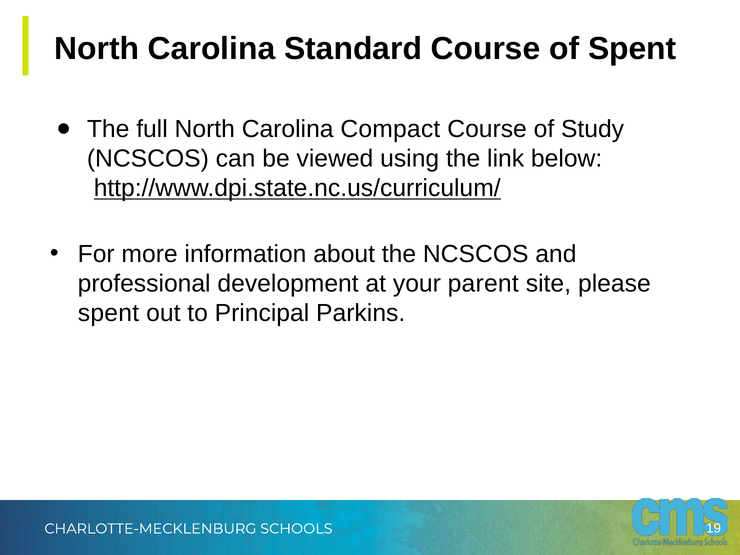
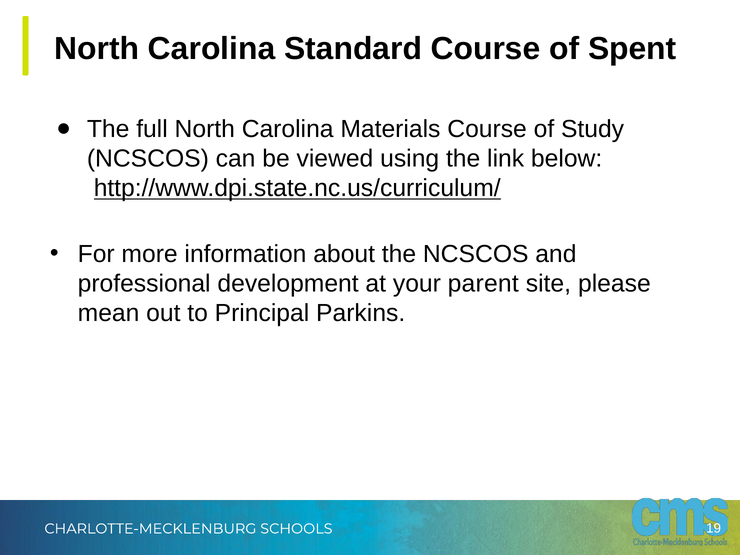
Compact: Compact -> Materials
spent at (108, 313): spent -> mean
